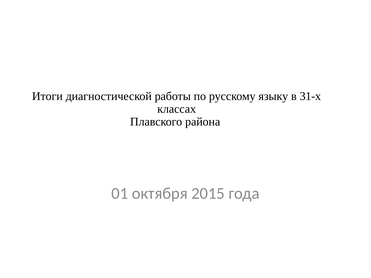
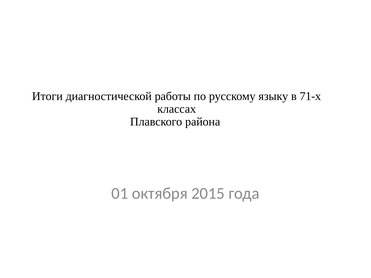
31-х: 31-х -> 71-х
